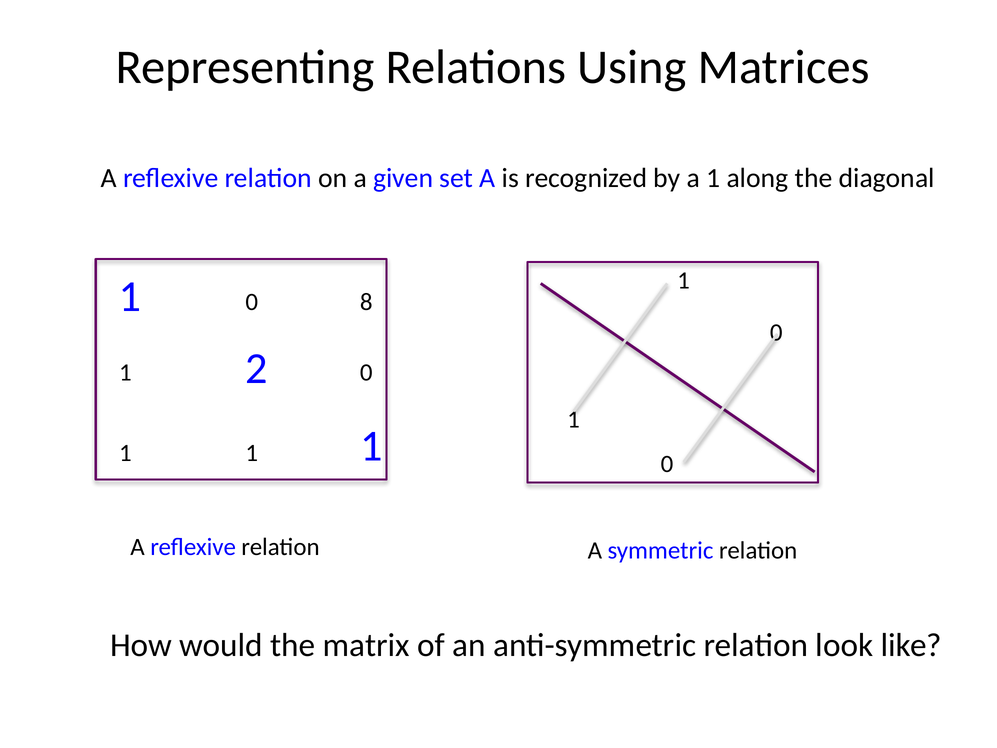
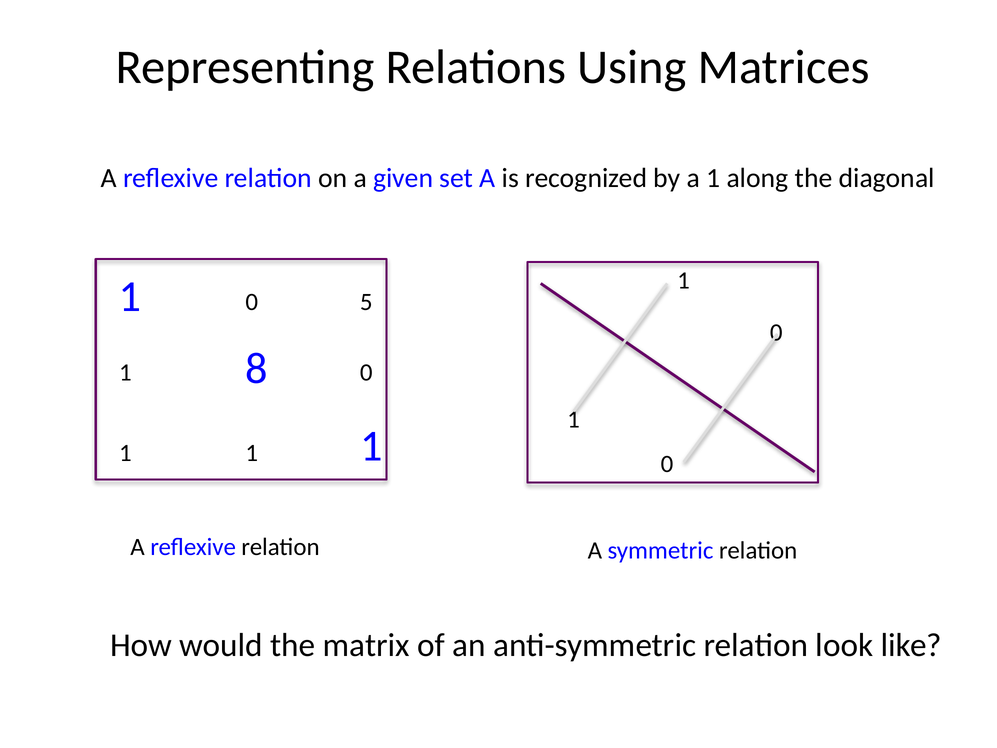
8: 8 -> 5
2: 2 -> 8
